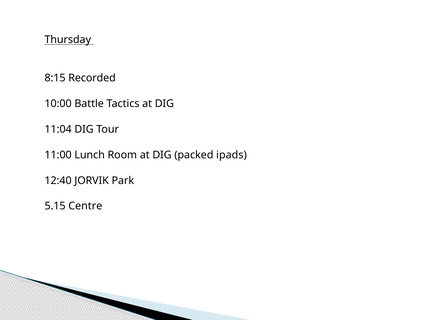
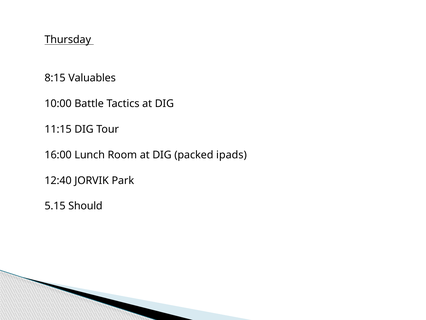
Recorded: Recorded -> Valuables
11:04: 11:04 -> 11:15
11:00: 11:00 -> 16:00
Centre: Centre -> Should
